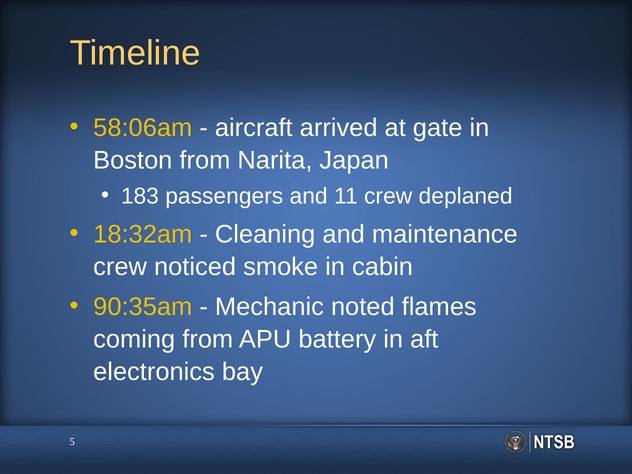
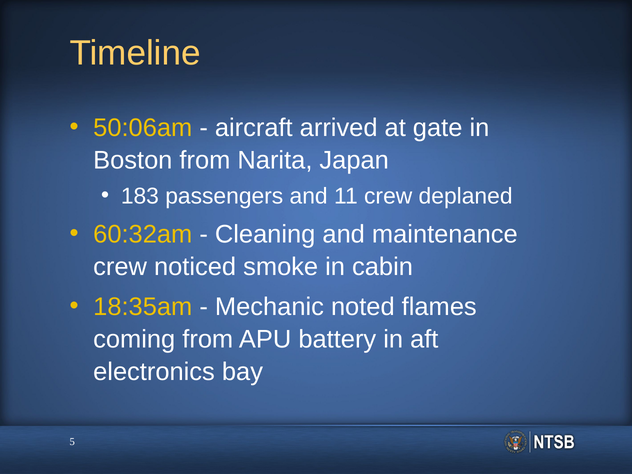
58:06am: 58:06am -> 50:06am
18:32am: 18:32am -> 60:32am
90:35am: 90:35am -> 18:35am
